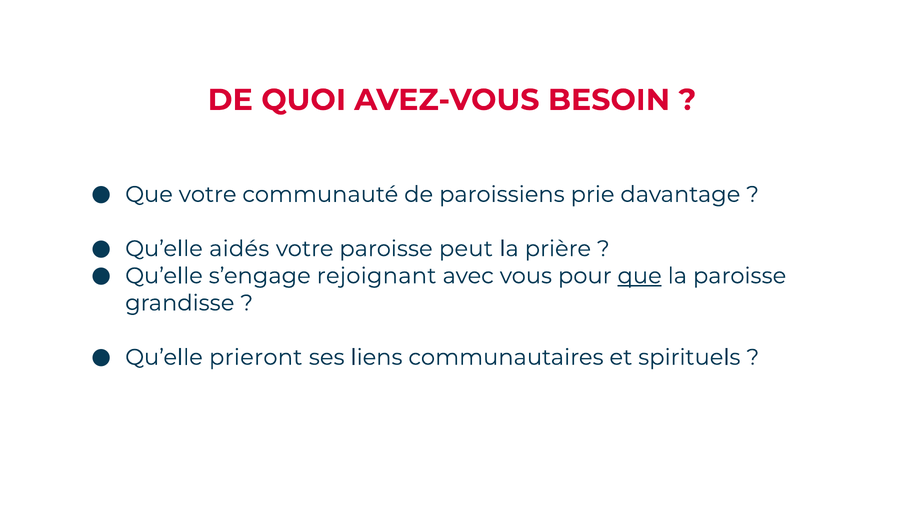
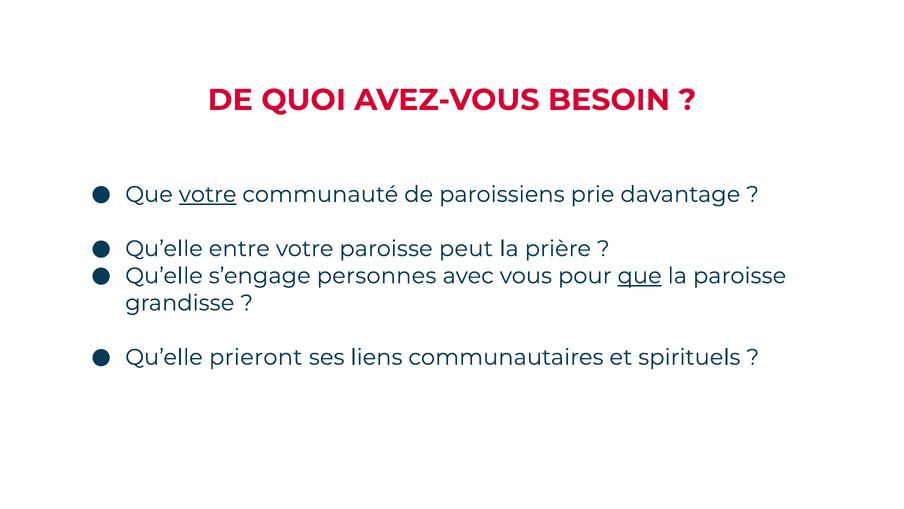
votre at (208, 194) underline: none -> present
aidés: aidés -> entre
rejoignant: rejoignant -> personnes
